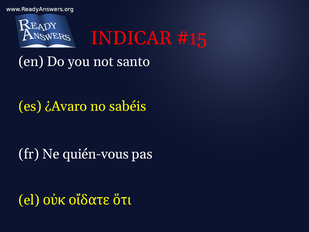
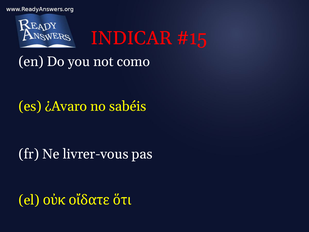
santo: santo -> como
quién-vous: quién-vous -> livrer-vous
